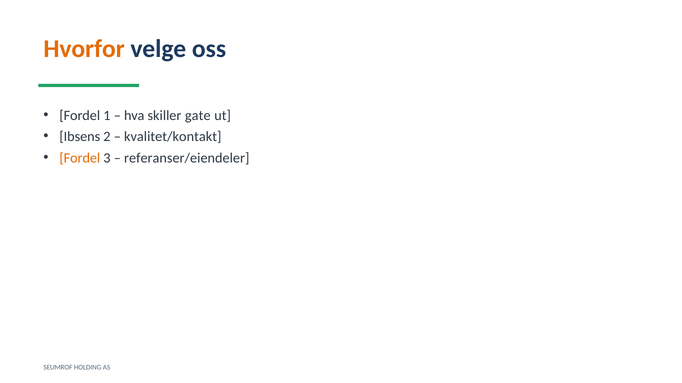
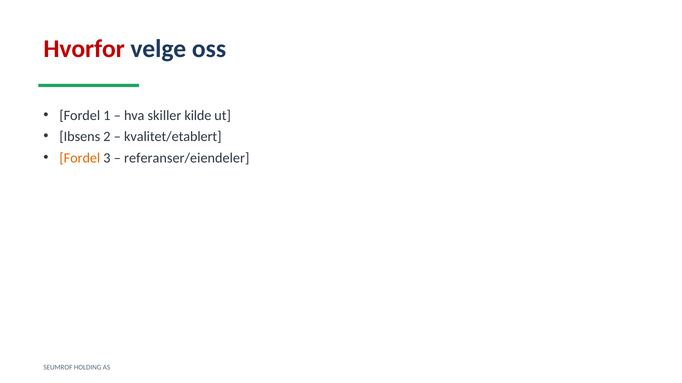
Hvorfor colour: orange -> red
gate: gate -> kilde
kvalitet/kontakt: kvalitet/kontakt -> kvalitet/etablert
